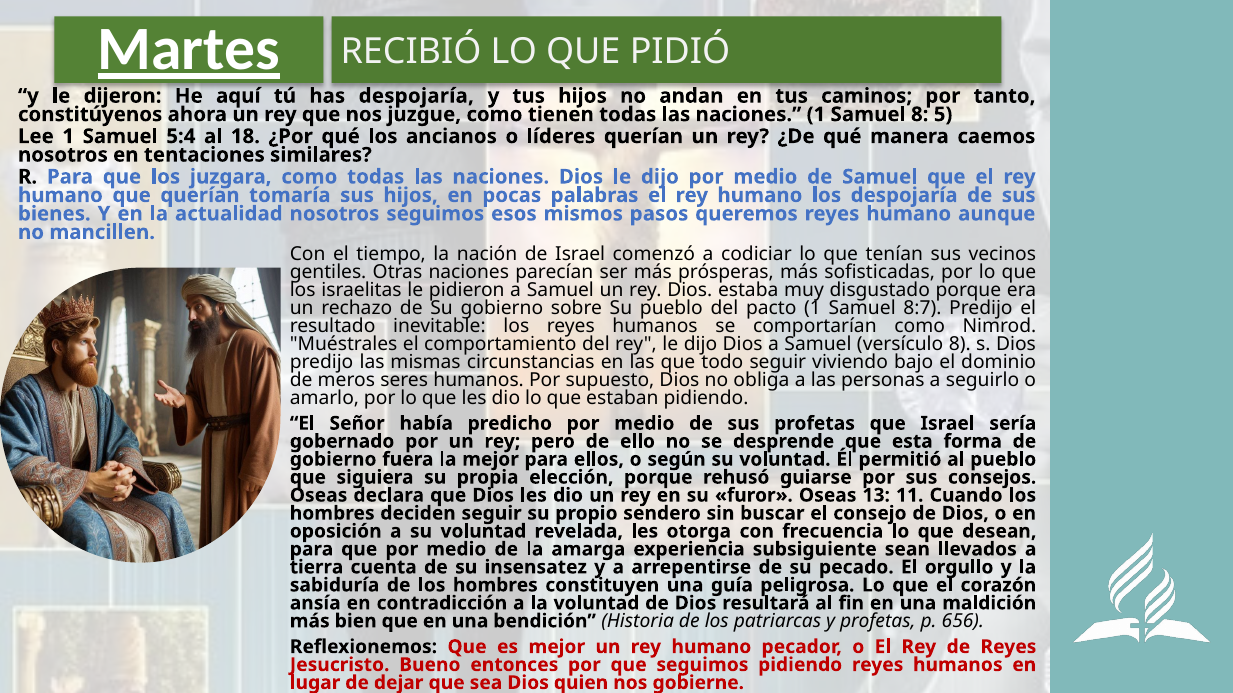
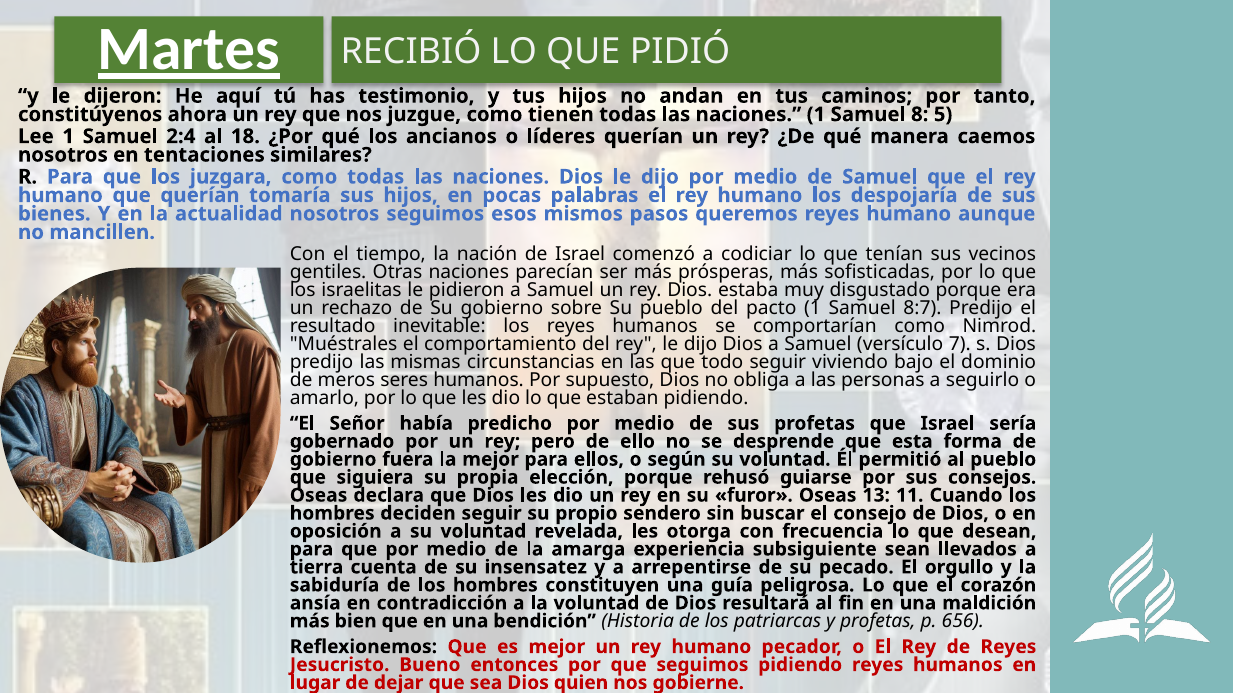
has despojaría: despojaría -> testimonio
5:4: 5:4 -> 2:4
versículo 8: 8 -> 7
